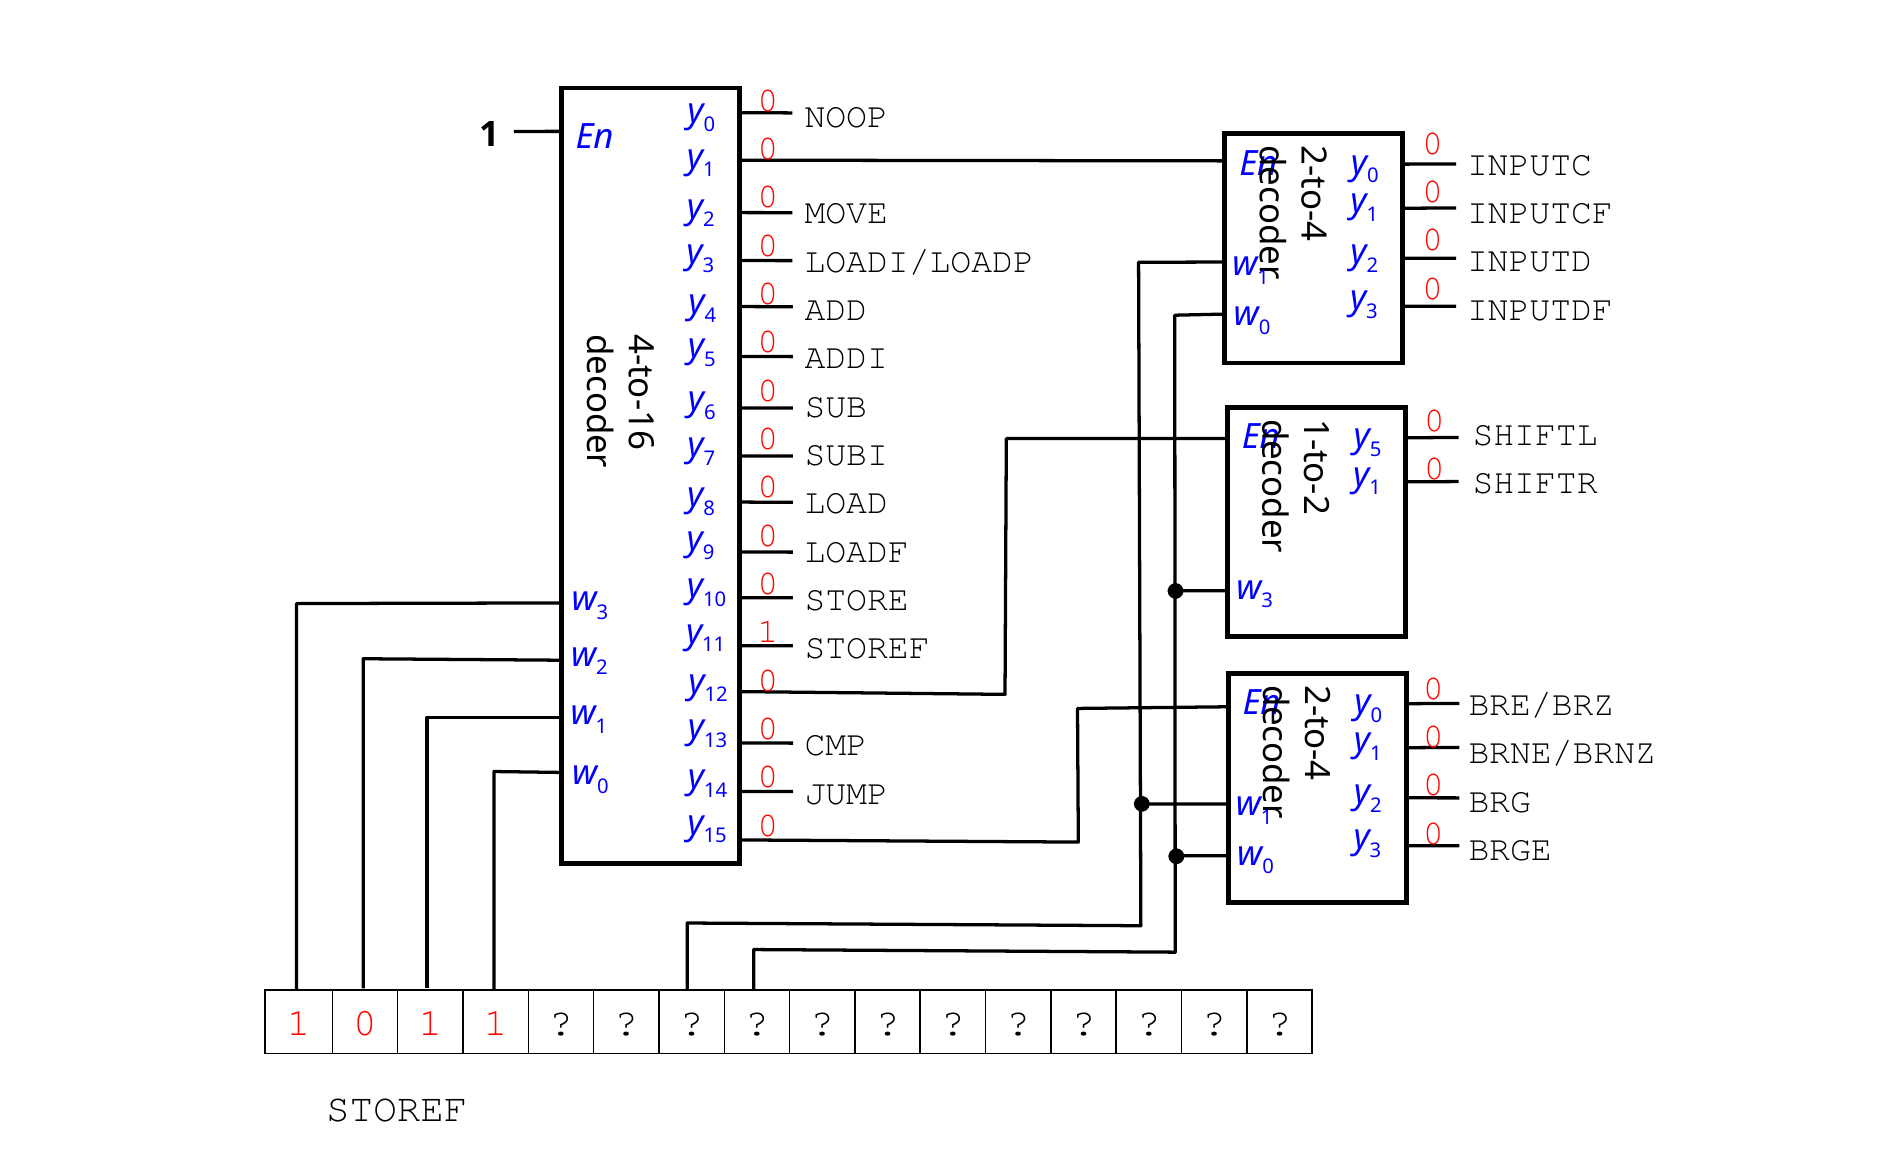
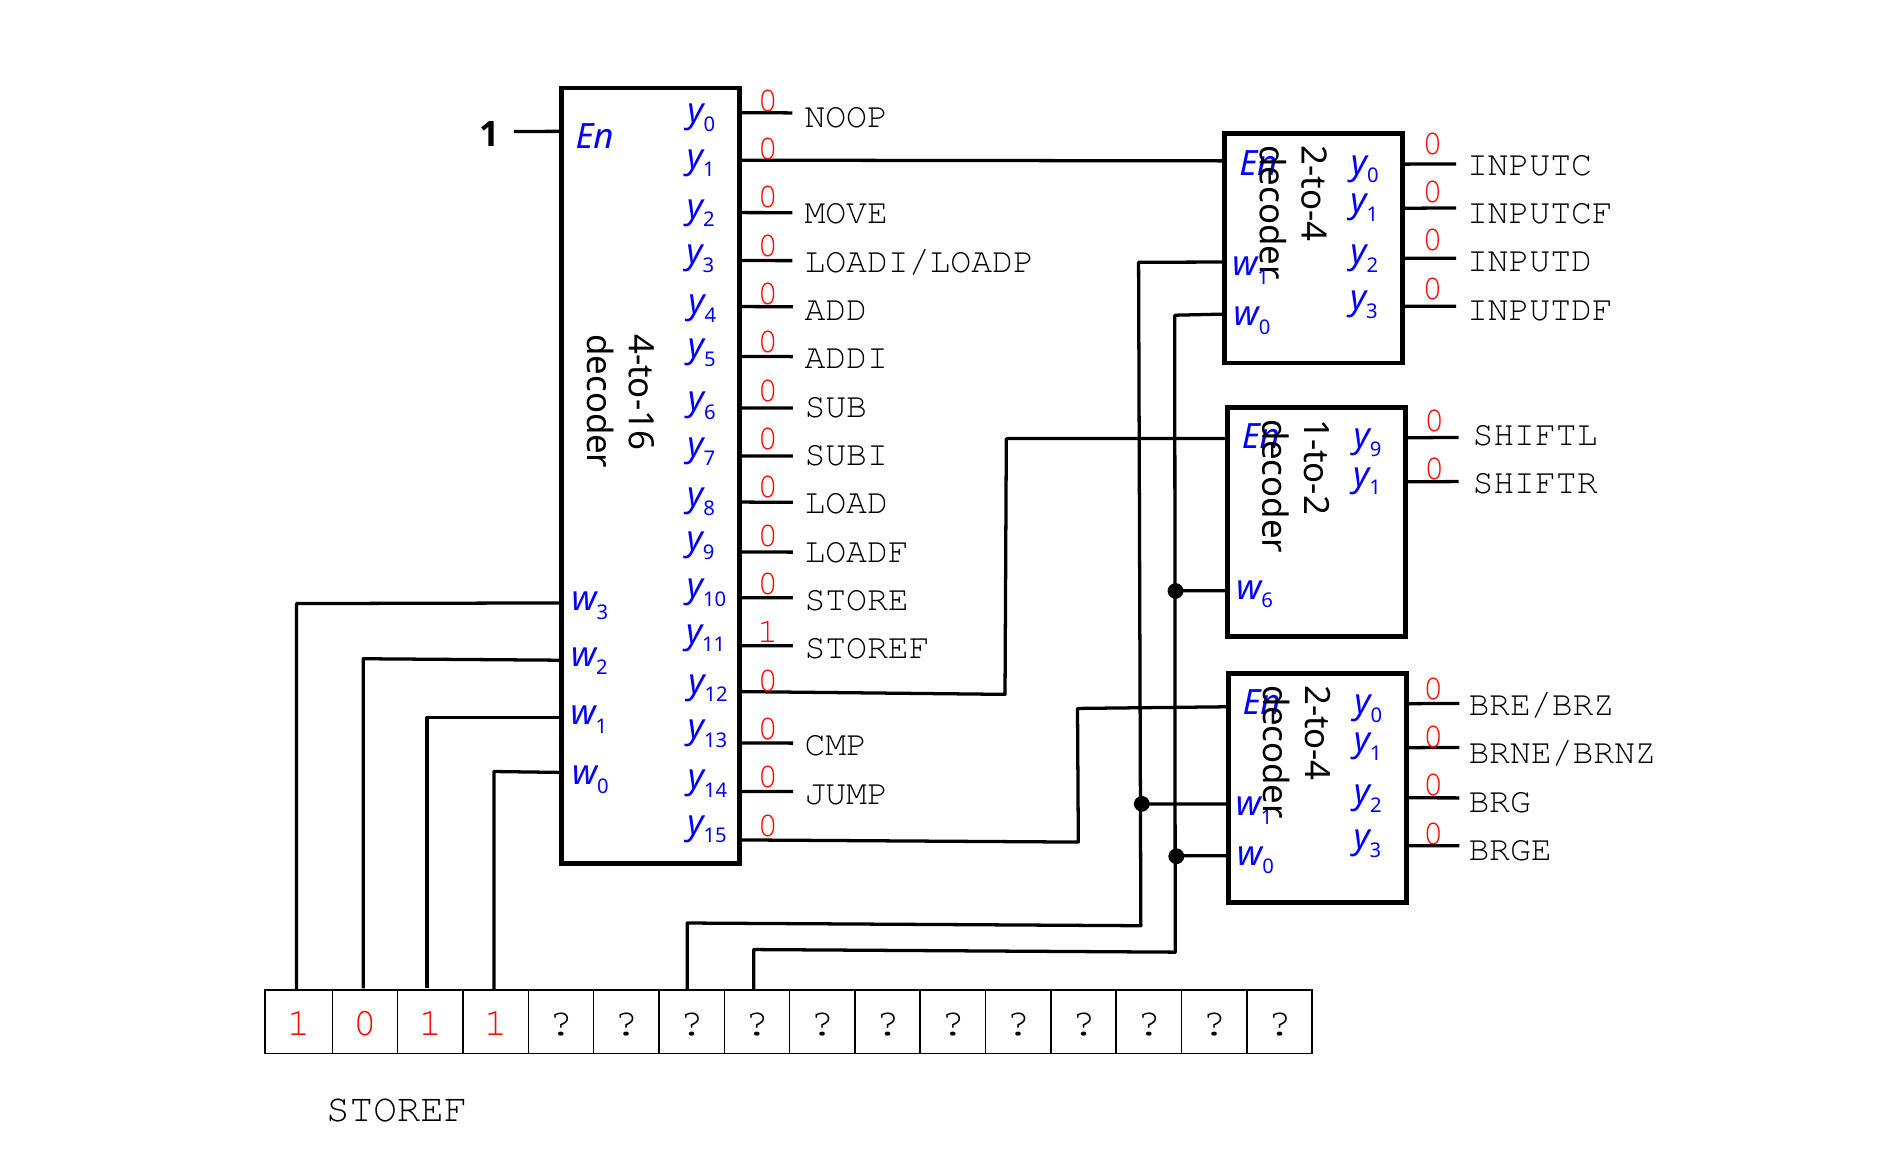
5 at (1376, 450): 5 -> 9
3 at (1267, 601): 3 -> 6
